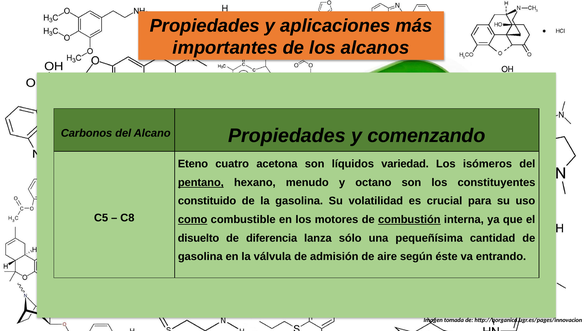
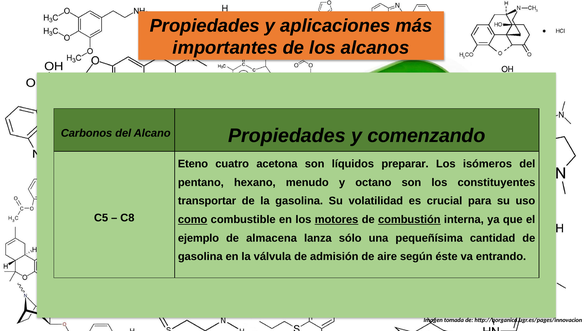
variedad: variedad -> preparar
pentano underline: present -> none
constituido: constituido -> transportar
motores underline: none -> present
disuelto: disuelto -> ejemplo
diferencia: diferencia -> almacena
